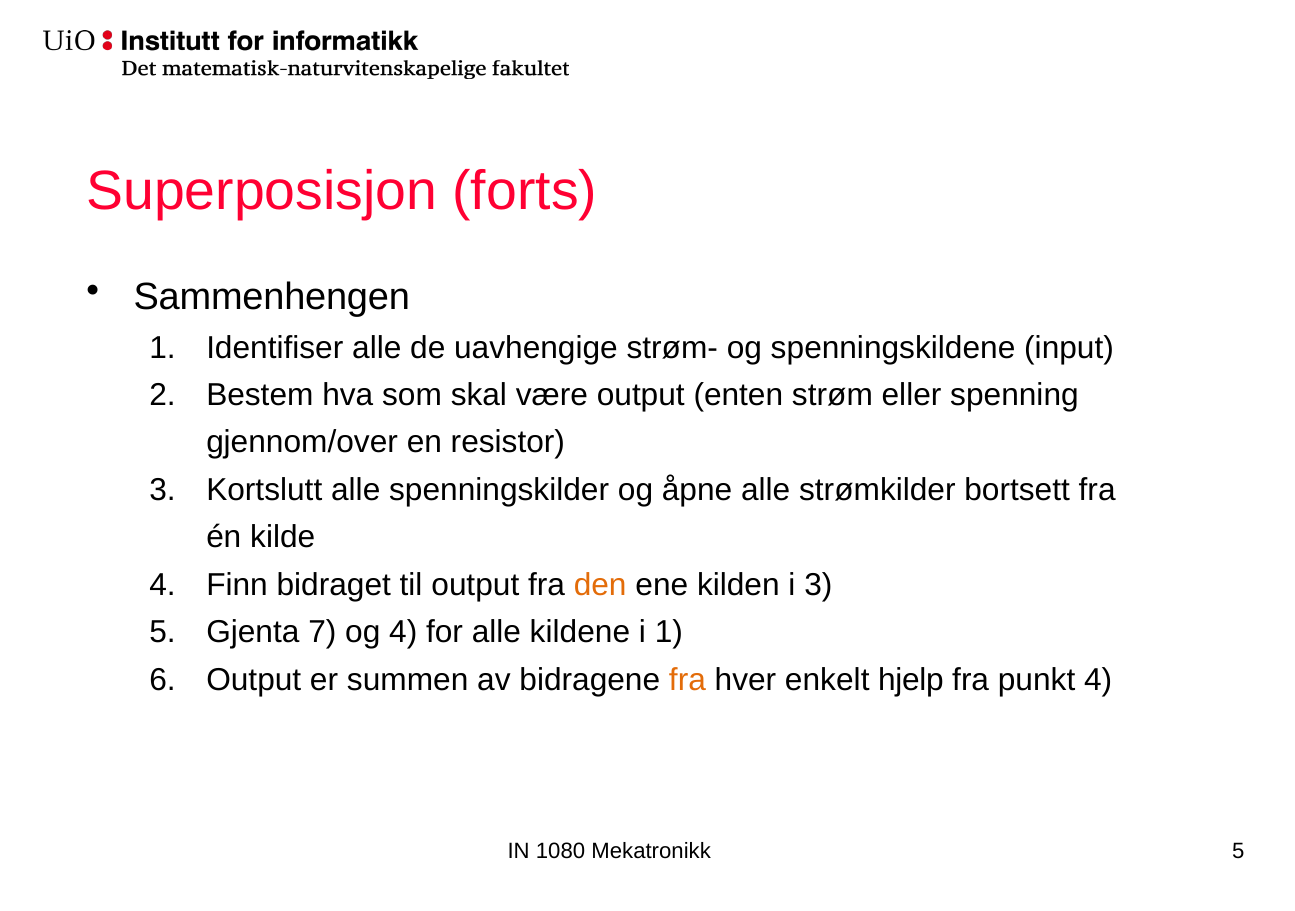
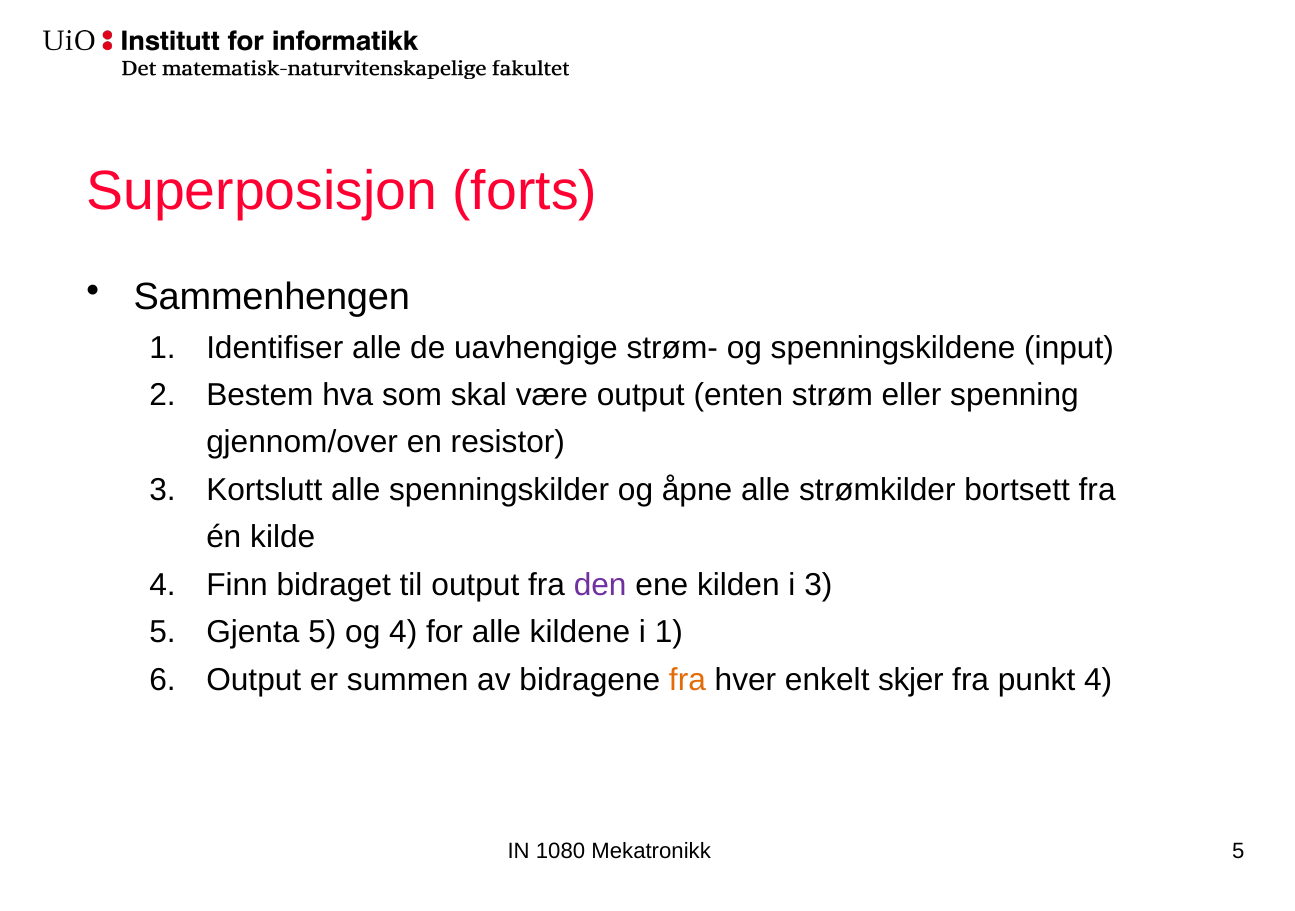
den colour: orange -> purple
Gjenta 7: 7 -> 5
hjelp: hjelp -> skjer
